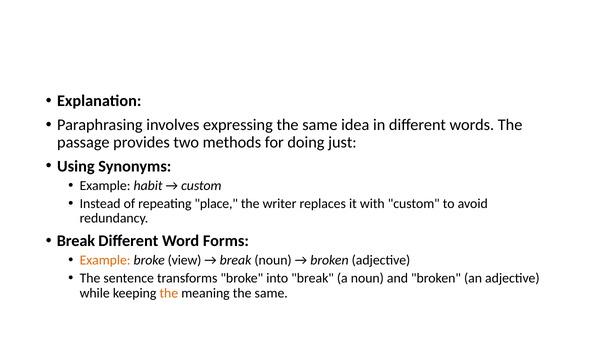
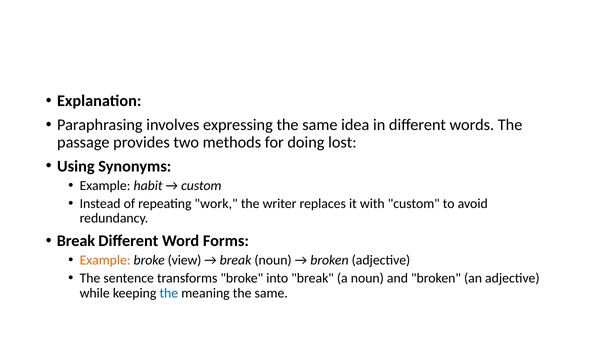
just: just -> lost
place: place -> work
the at (169, 293) colour: orange -> blue
